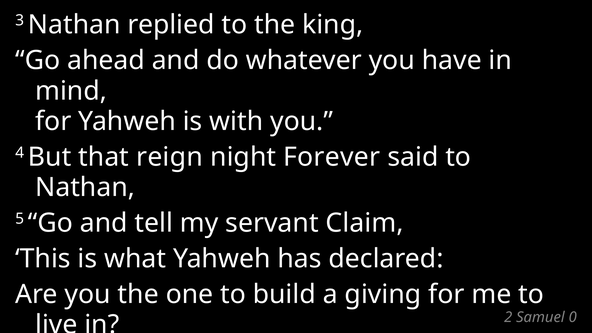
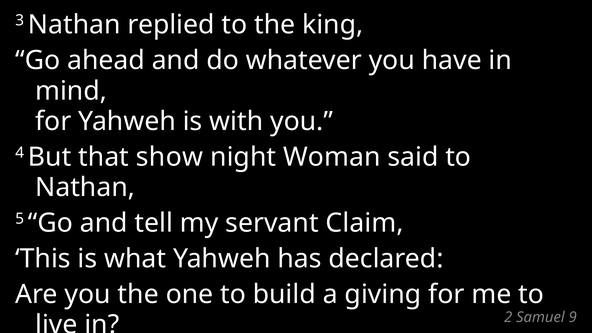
reign: reign -> show
Forever: Forever -> Woman
0: 0 -> 9
